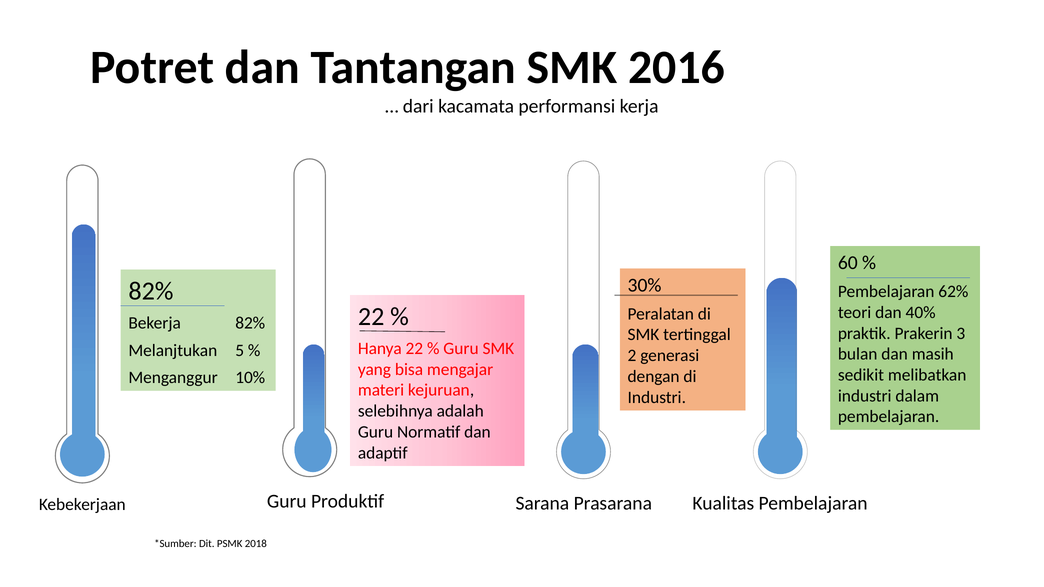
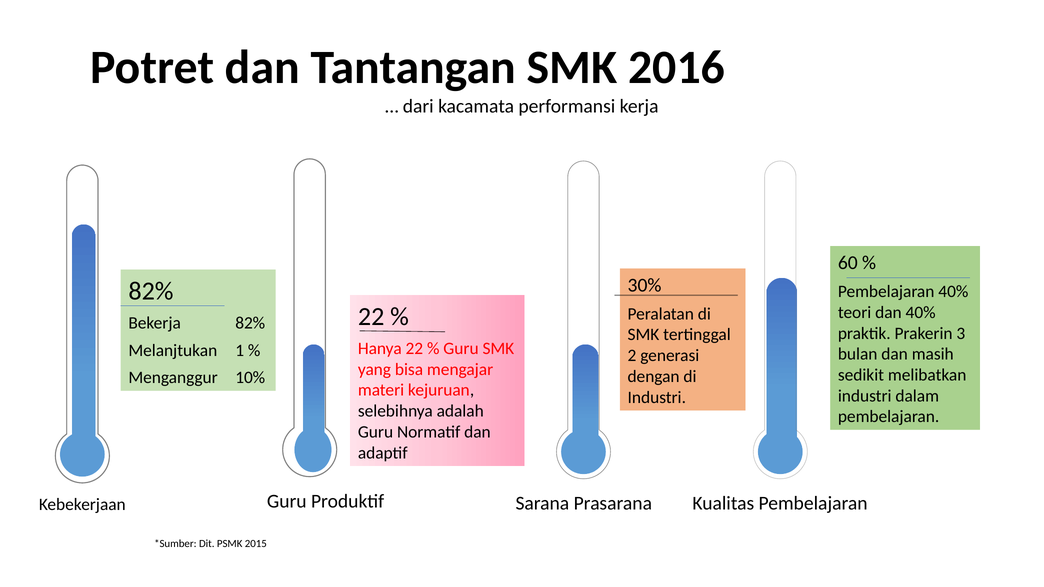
Pembelajaran 62%: 62% -> 40%
5: 5 -> 1
2018: 2018 -> 2015
